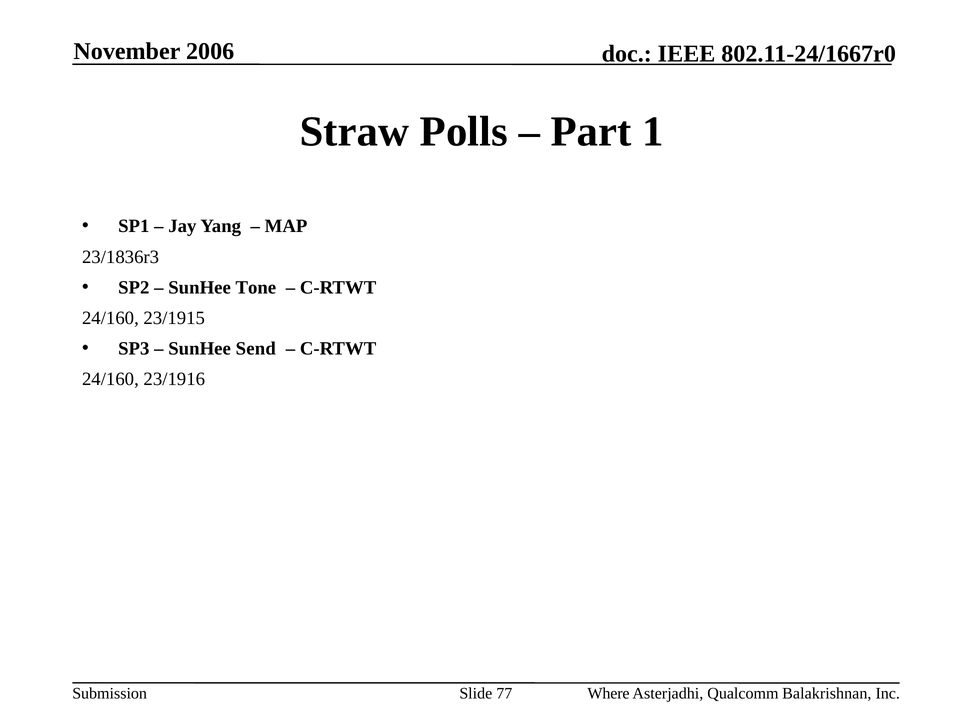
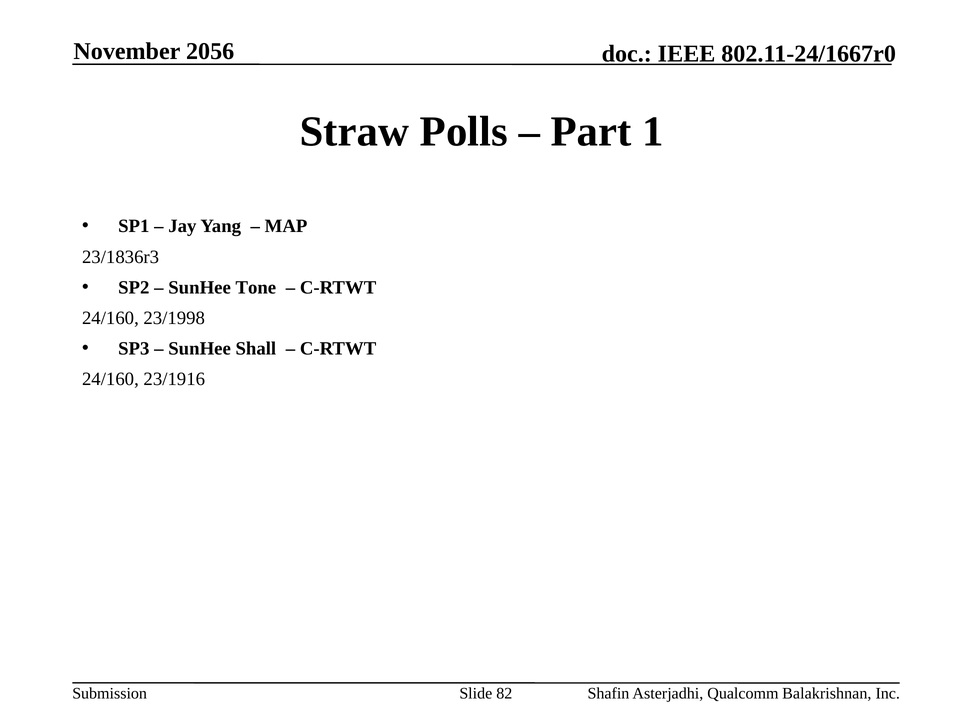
2006: 2006 -> 2056
23/1915: 23/1915 -> 23/1998
Send: Send -> Shall
77: 77 -> 82
Where: Where -> Shafin
